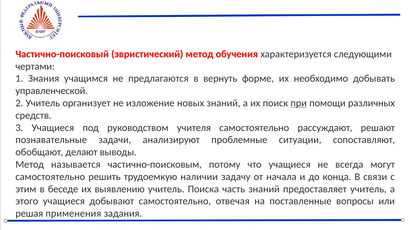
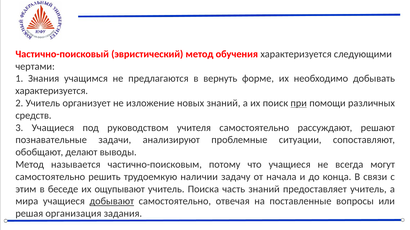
управленческой at (52, 91): управленческой -> характеризуется
выявлению: выявлению -> ощупывают
этого: этого -> мира
добывают underline: none -> present
применения: применения -> организация
